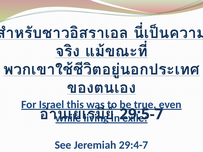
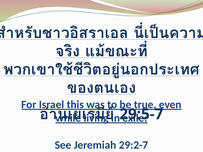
29:4-7: 29:4-7 -> 29:2-7
